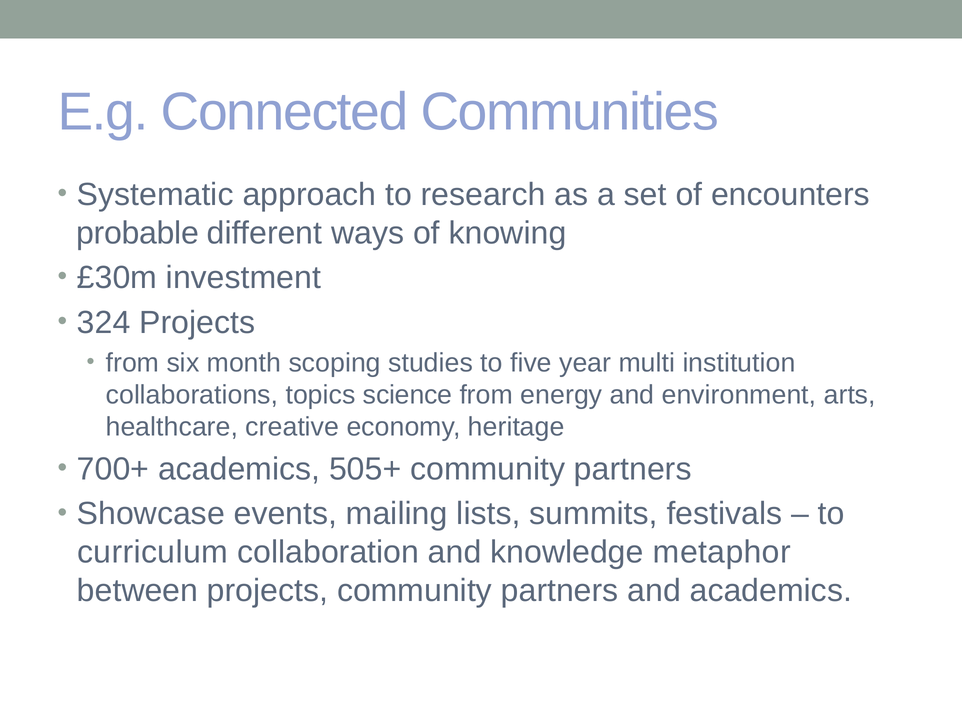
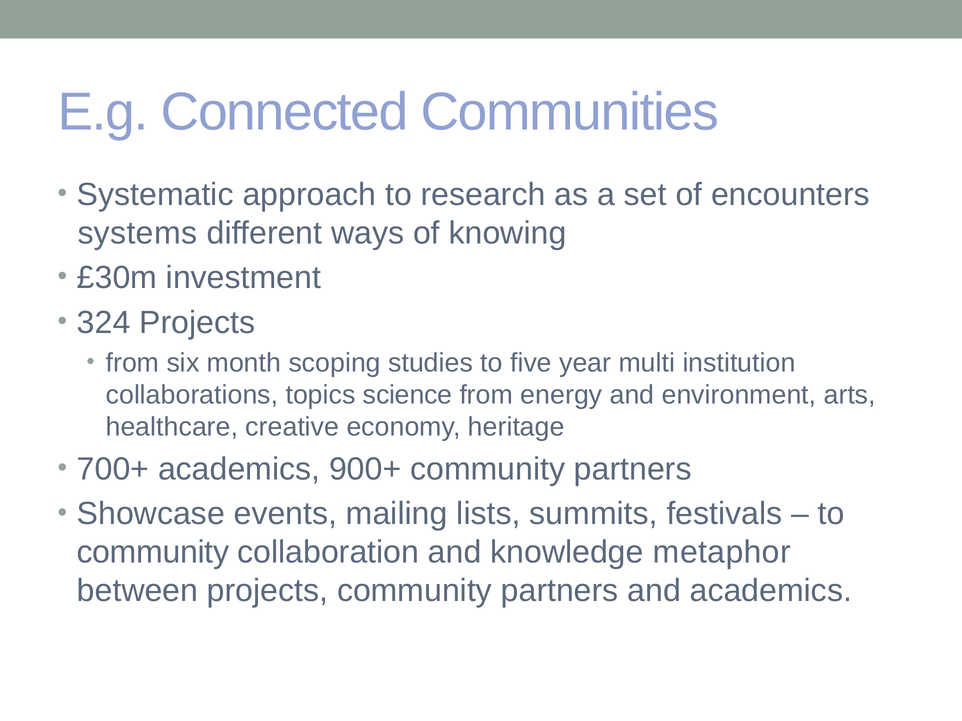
probable: probable -> systems
505+: 505+ -> 900+
curriculum at (152, 553): curriculum -> community
